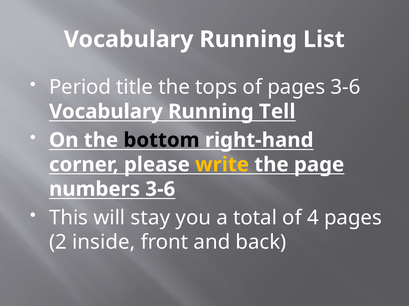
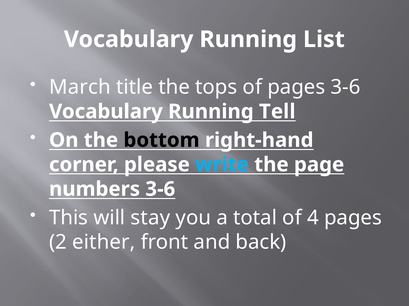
Period: Period -> March
write colour: yellow -> light blue
inside: inside -> either
